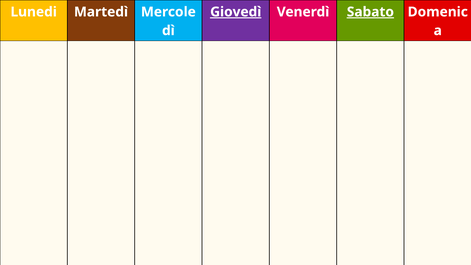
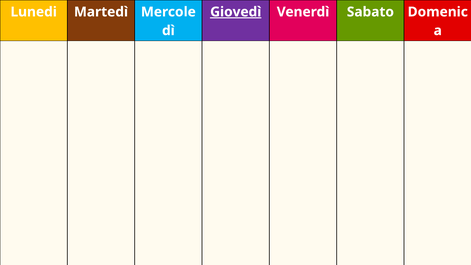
Sabato underline: present -> none
